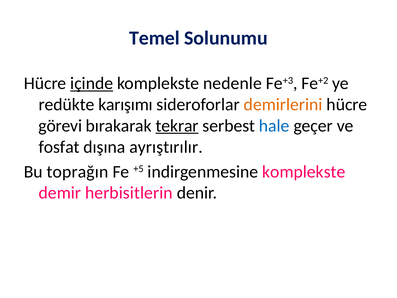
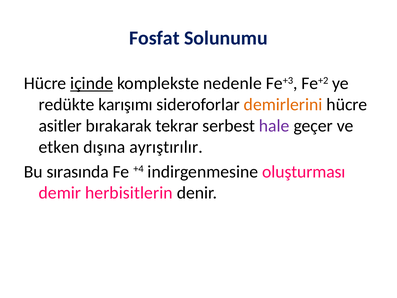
Temel: Temel -> Fosfat
görevi: görevi -> asitler
tekrar underline: present -> none
hale colour: blue -> purple
fosfat: fosfat -> etken
toprağın: toprağın -> sırasında
+5: +5 -> +4
indirgenmesine komplekste: komplekste -> oluşturması
